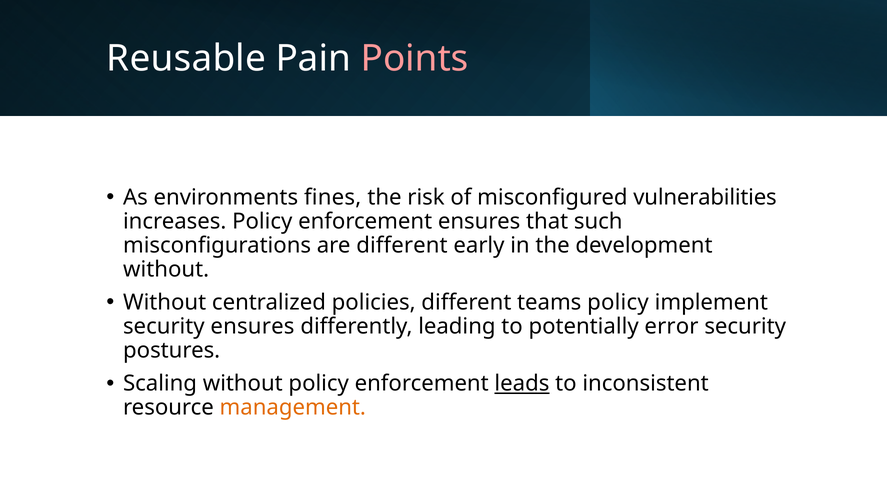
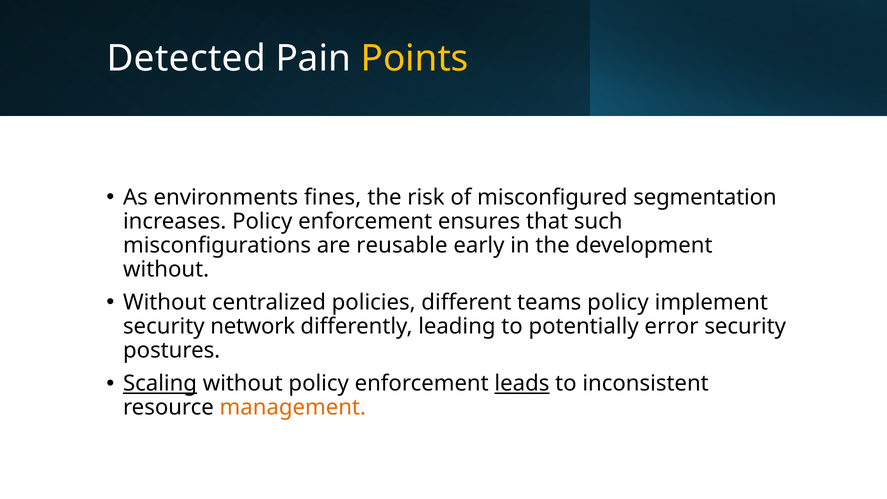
Reusable: Reusable -> Detected
Points colour: pink -> yellow
vulnerabilities: vulnerabilities -> segmentation
are different: different -> reusable
security ensures: ensures -> network
Scaling underline: none -> present
